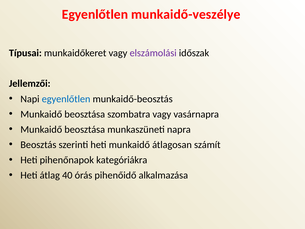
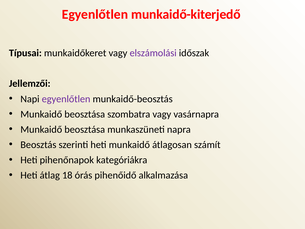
munkaidő-veszélye: munkaidő-veszélye -> munkaidő-kiterjedő
egyenlőtlen at (66, 99) colour: blue -> purple
40: 40 -> 18
